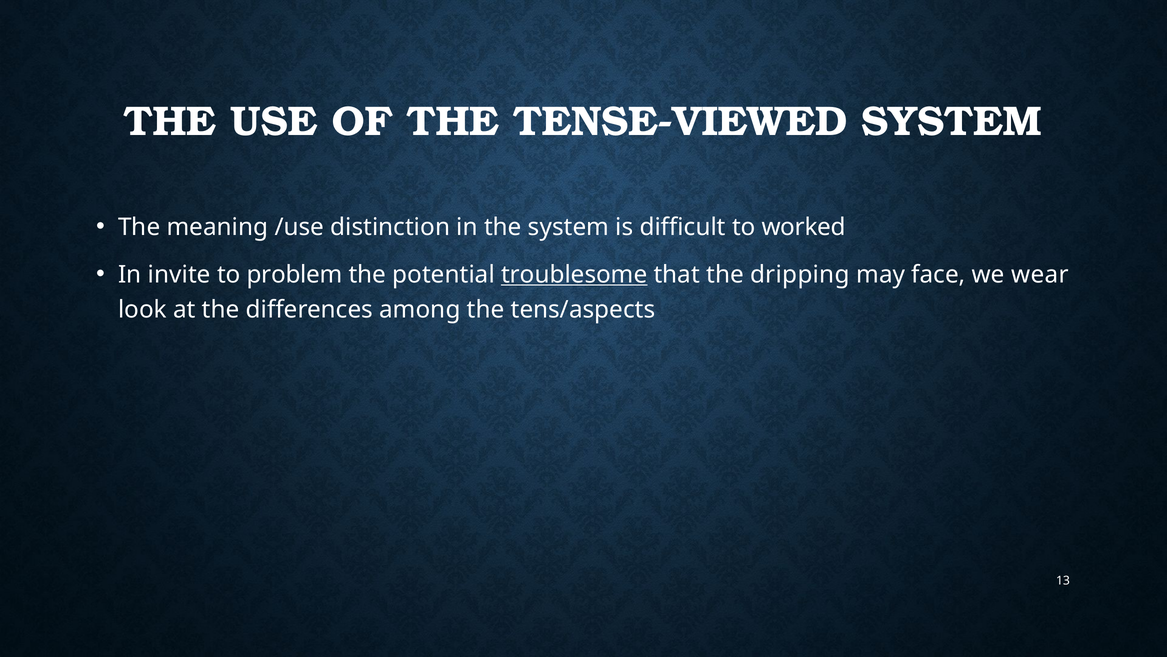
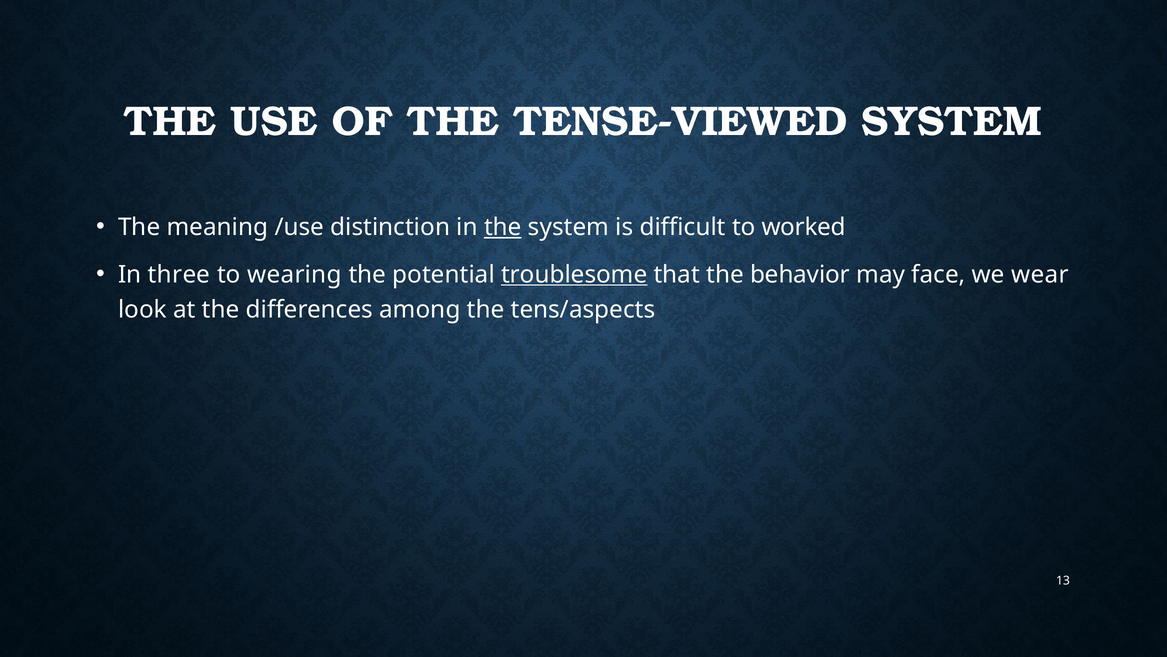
the at (503, 227) underline: none -> present
invite: invite -> three
problem: problem -> wearing
dripping: dripping -> behavior
